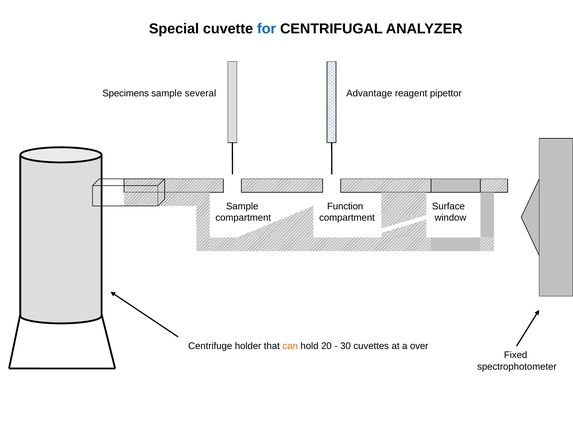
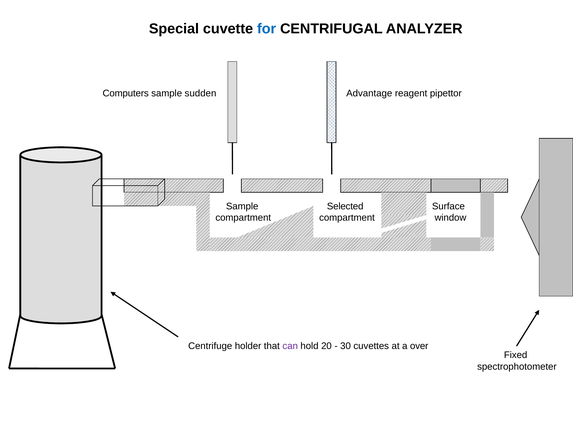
Specimens: Specimens -> Computers
several: several -> sudden
Function: Function -> Selected
can colour: orange -> purple
